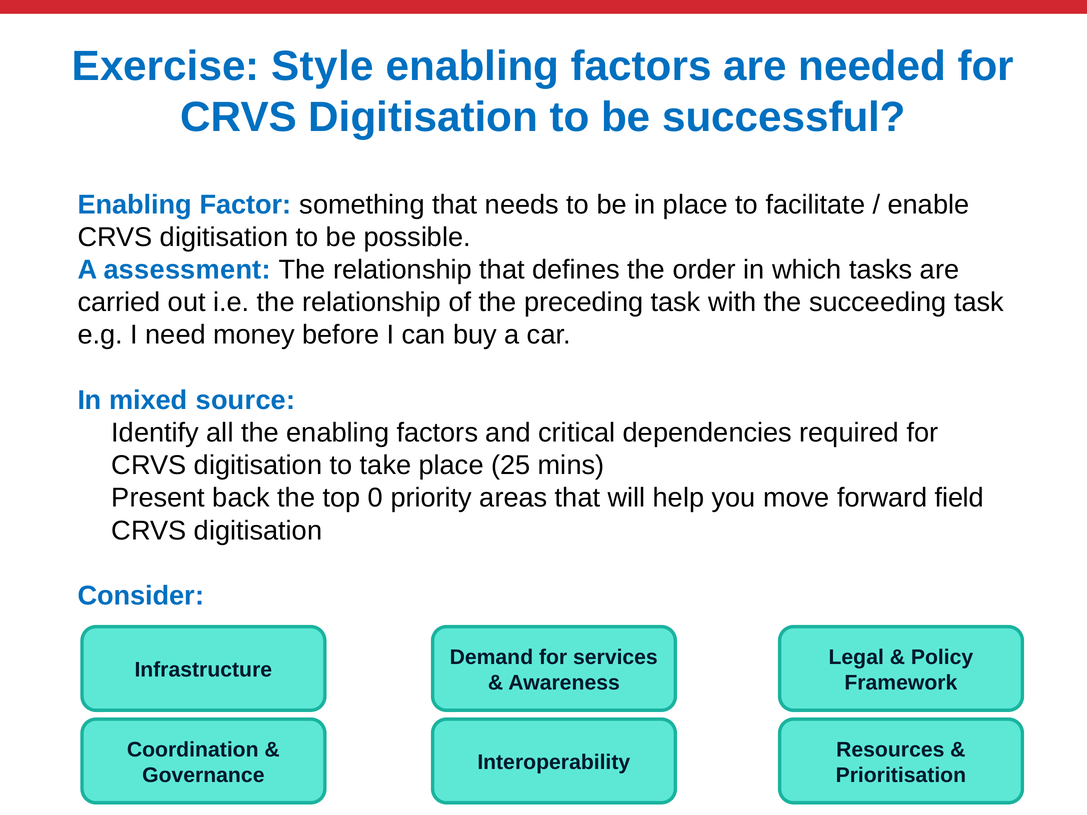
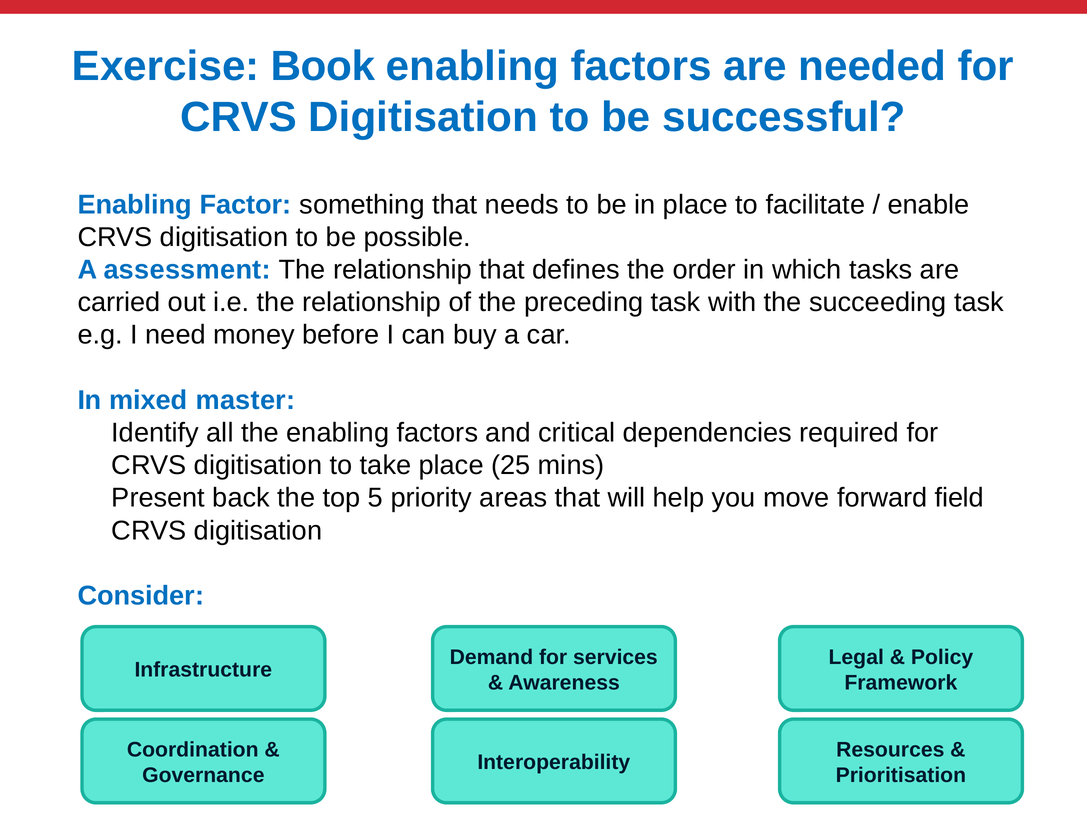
Style: Style -> Book
source: source -> master
0: 0 -> 5
